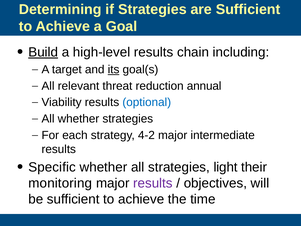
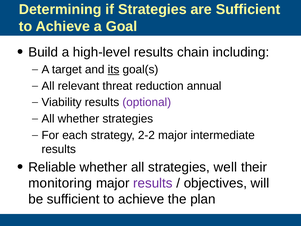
Build underline: present -> none
optional colour: blue -> purple
4-2: 4-2 -> 2-2
Specific: Specific -> Reliable
light: light -> well
time: time -> plan
